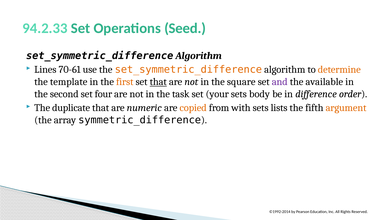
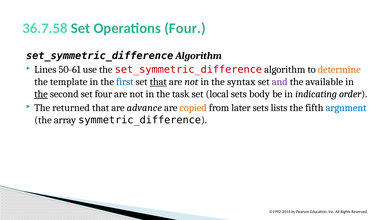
94.2.33: 94.2.33 -> 36.7.58
Operations Seed: Seed -> Four
70-61: 70-61 -> 50-61
set_symmetric_difference at (188, 70) colour: orange -> red
first colour: orange -> blue
square: square -> syntax
the at (41, 94) underline: none -> present
your: your -> local
difference: difference -> indicating
duplicate: duplicate -> returned
numeric: numeric -> advance
with: with -> later
argument colour: orange -> blue
